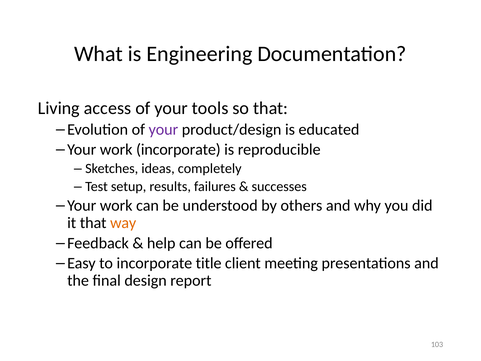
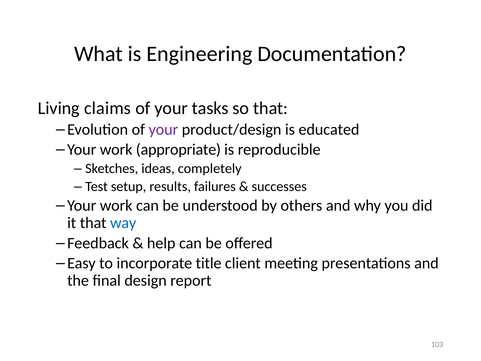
access: access -> claims
tools: tools -> tasks
work incorporate: incorporate -> appropriate
way colour: orange -> blue
